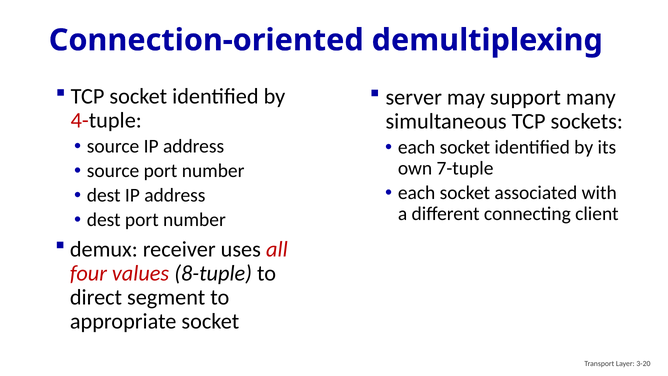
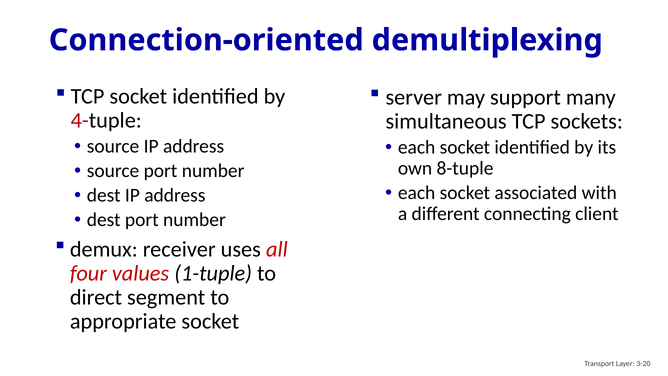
7-tuple: 7-tuple -> 8-tuple
8-tuple: 8-tuple -> 1-tuple
